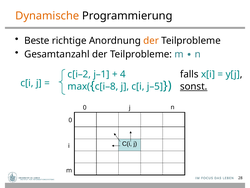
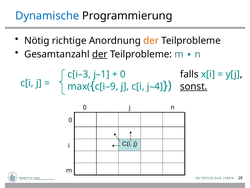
Dynamische colour: orange -> blue
Beste: Beste -> Nötig
der at (100, 54) underline: none -> present
c[i–2: c[i–2 -> c[i–3
4 at (123, 74): 4 -> 0
c[i–8: c[i–8 -> c[i–9
j–5: j–5 -> j–4
